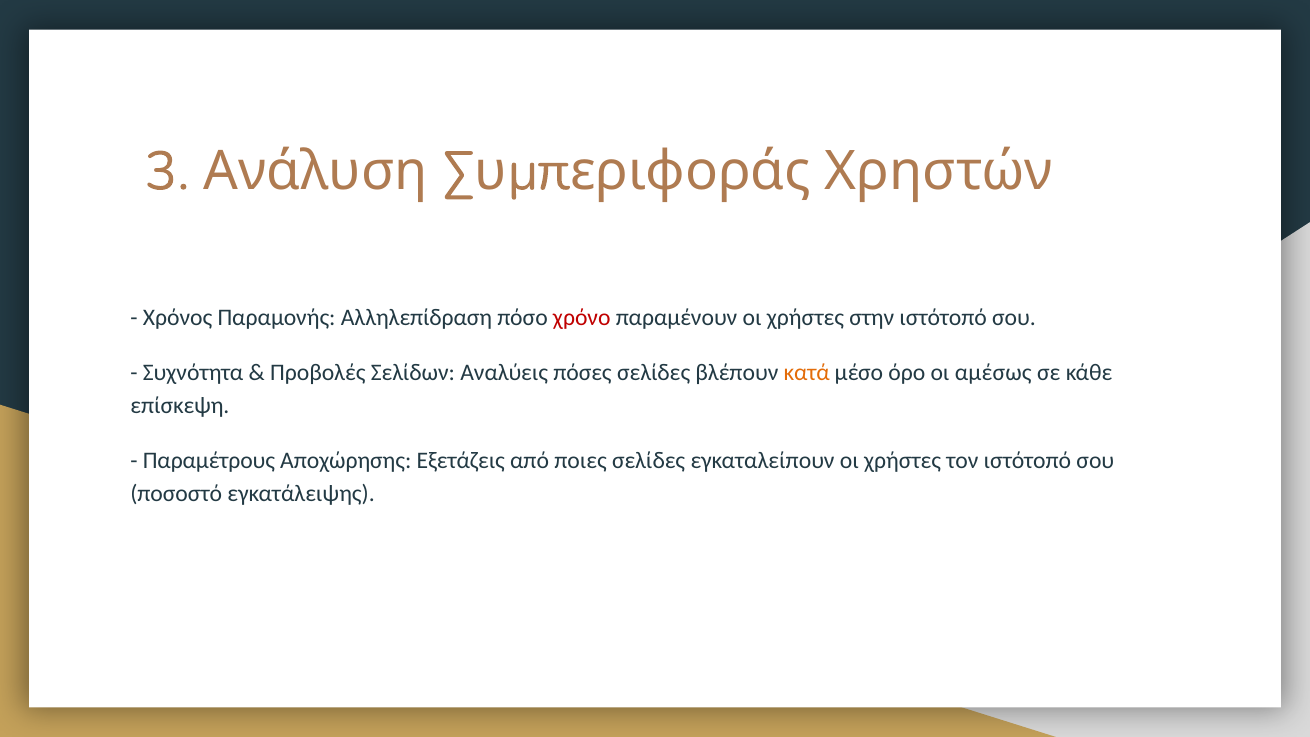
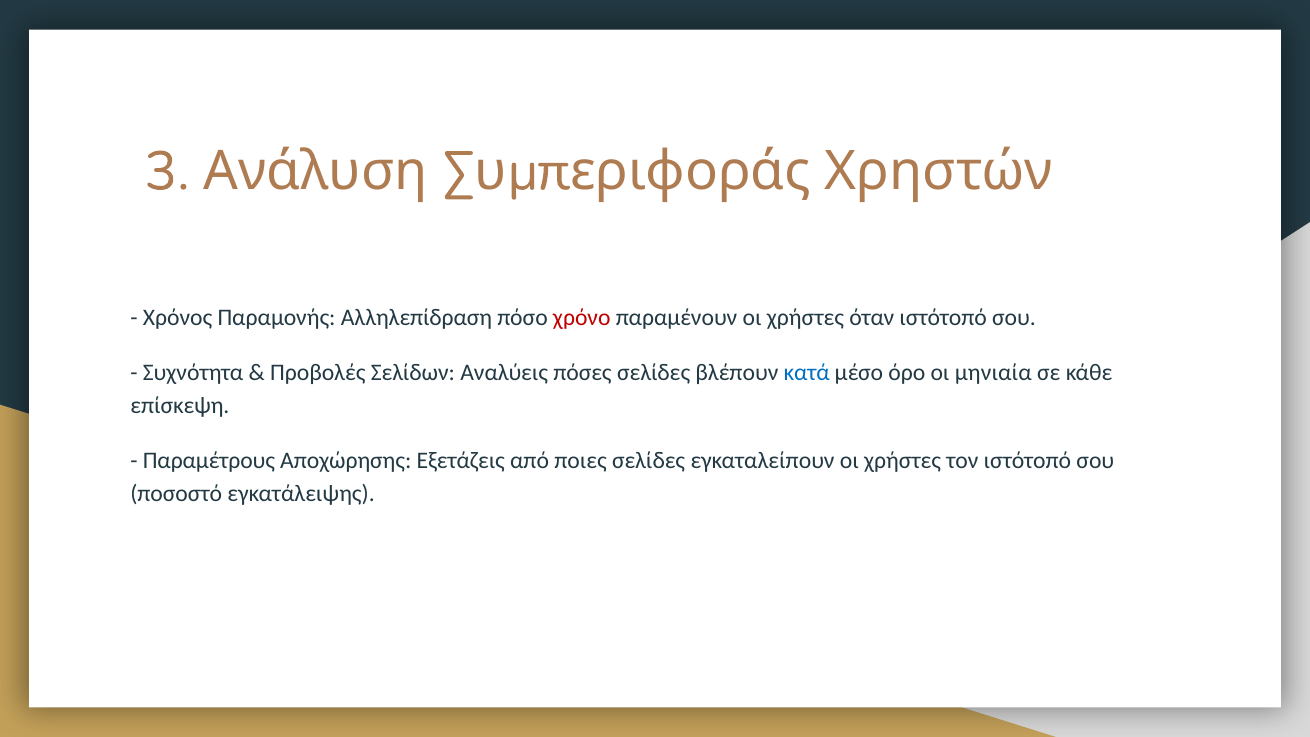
στην: στην -> όταν
κατά colour: orange -> blue
αμέσως: αμέσως -> μηνιαία
